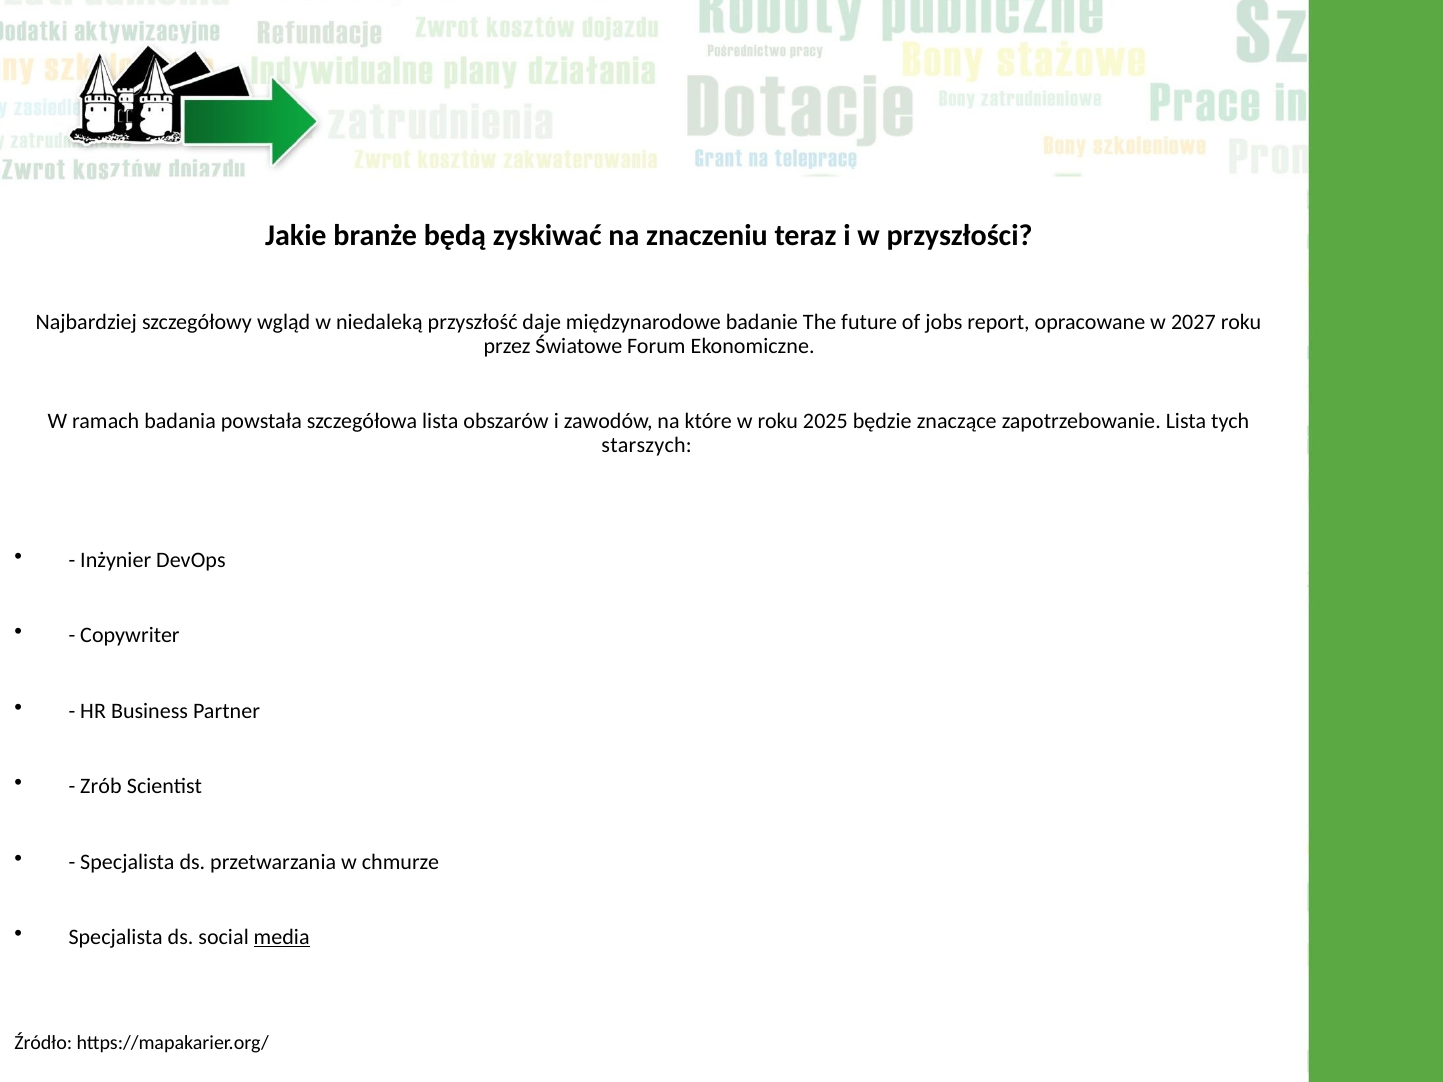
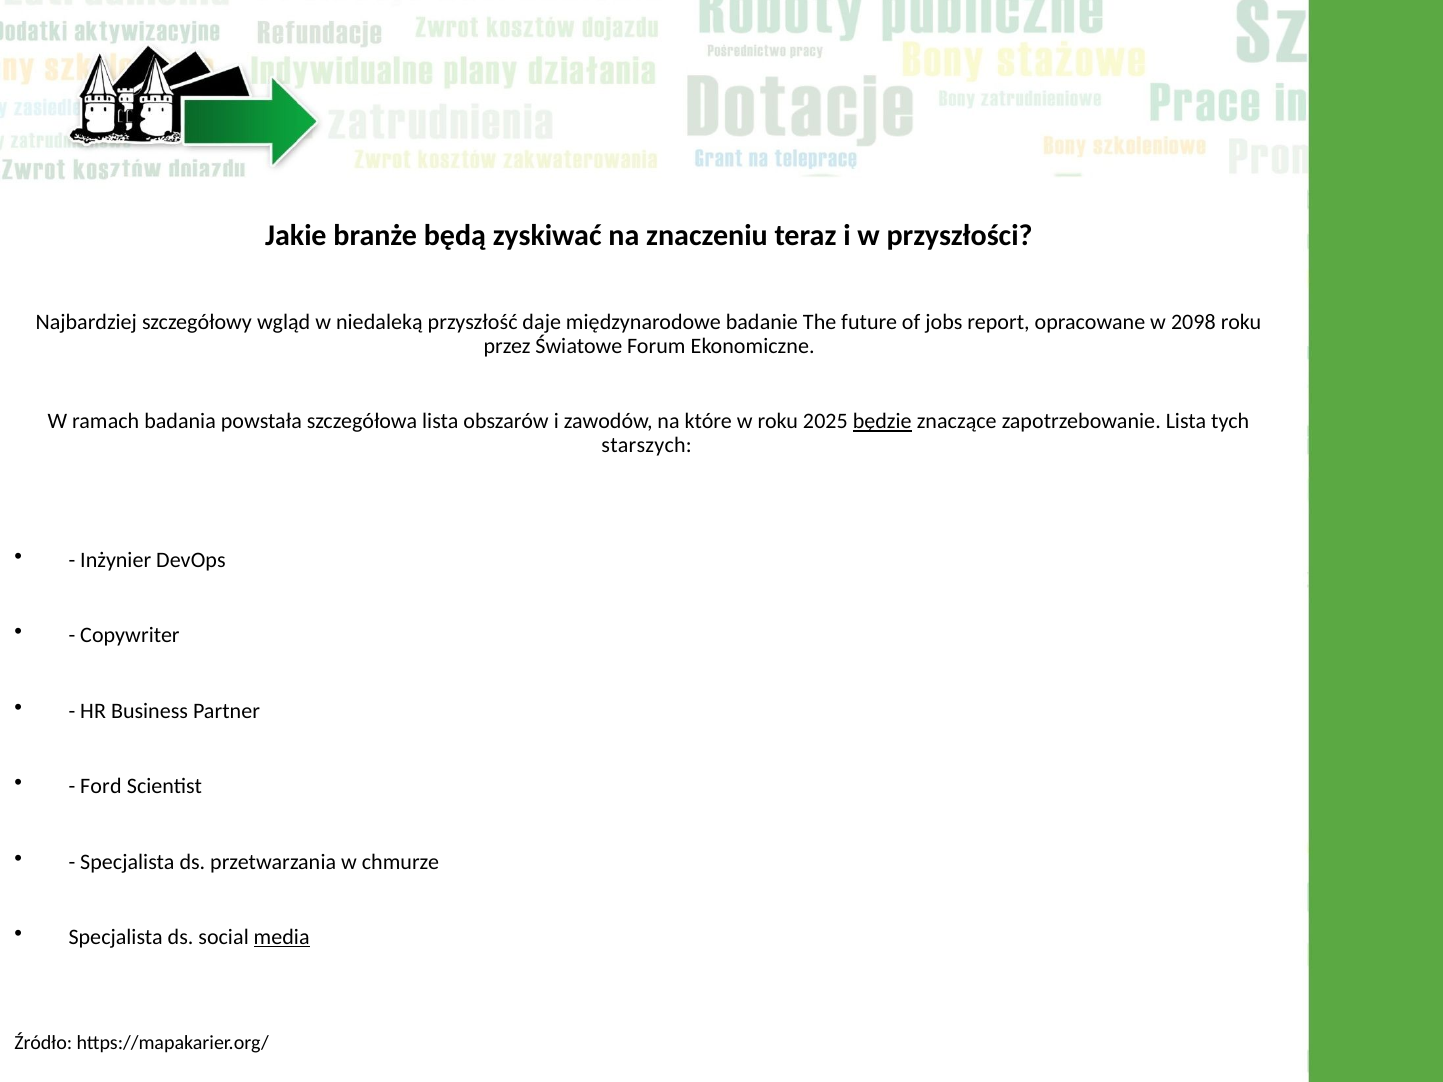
2027: 2027 -> 2098
będzie underline: none -> present
Zrób: Zrób -> Ford
